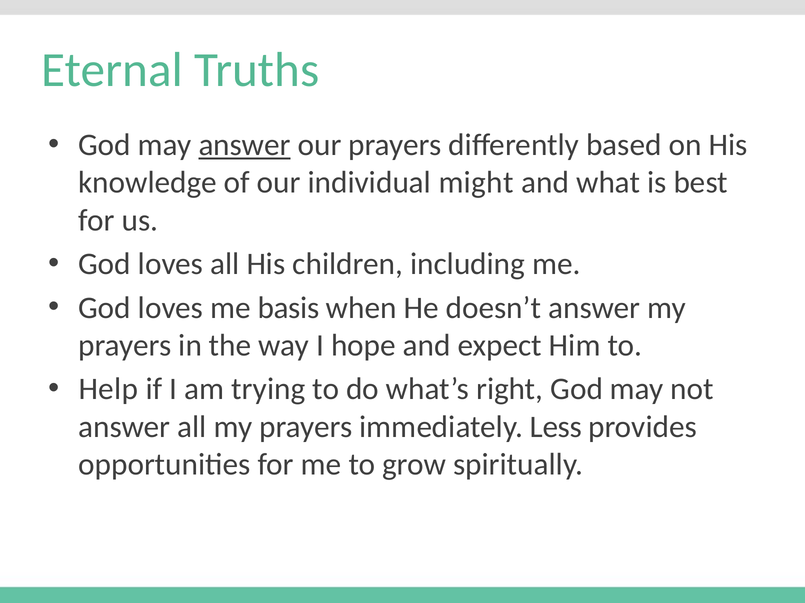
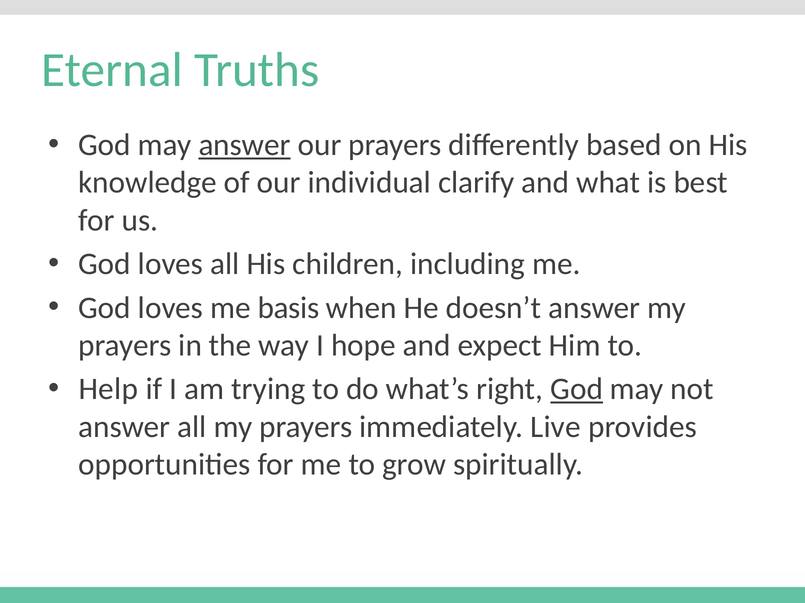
might: might -> clarify
God at (577, 390) underline: none -> present
Less: Less -> Live
